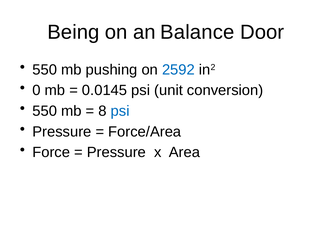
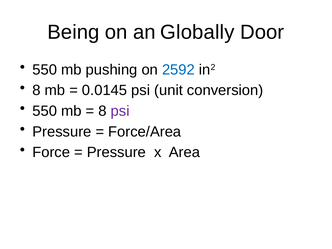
Balance: Balance -> Globally
0 at (36, 90): 0 -> 8
psi at (120, 111) colour: blue -> purple
